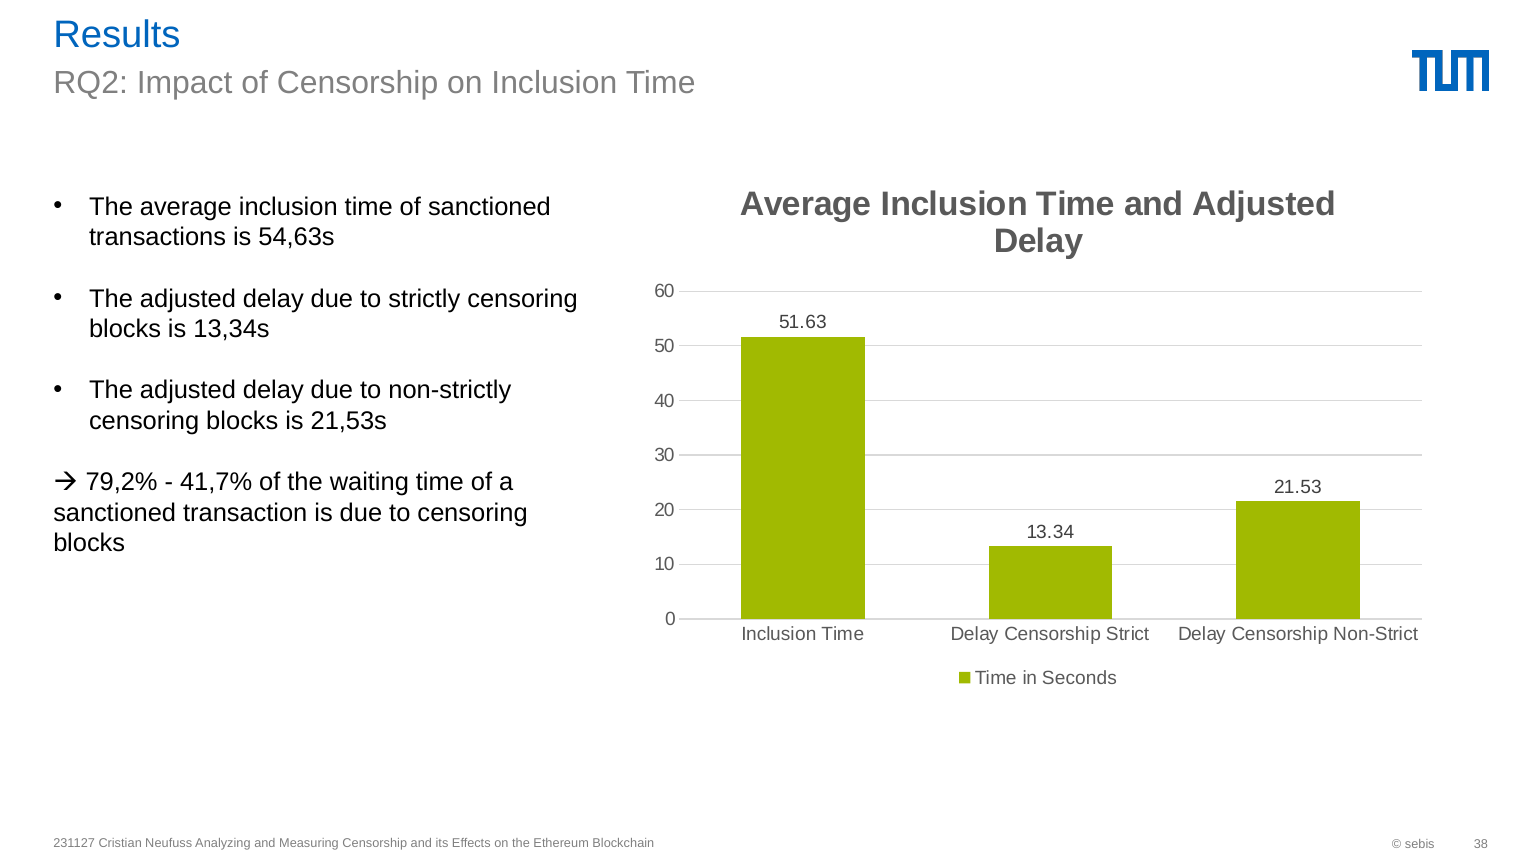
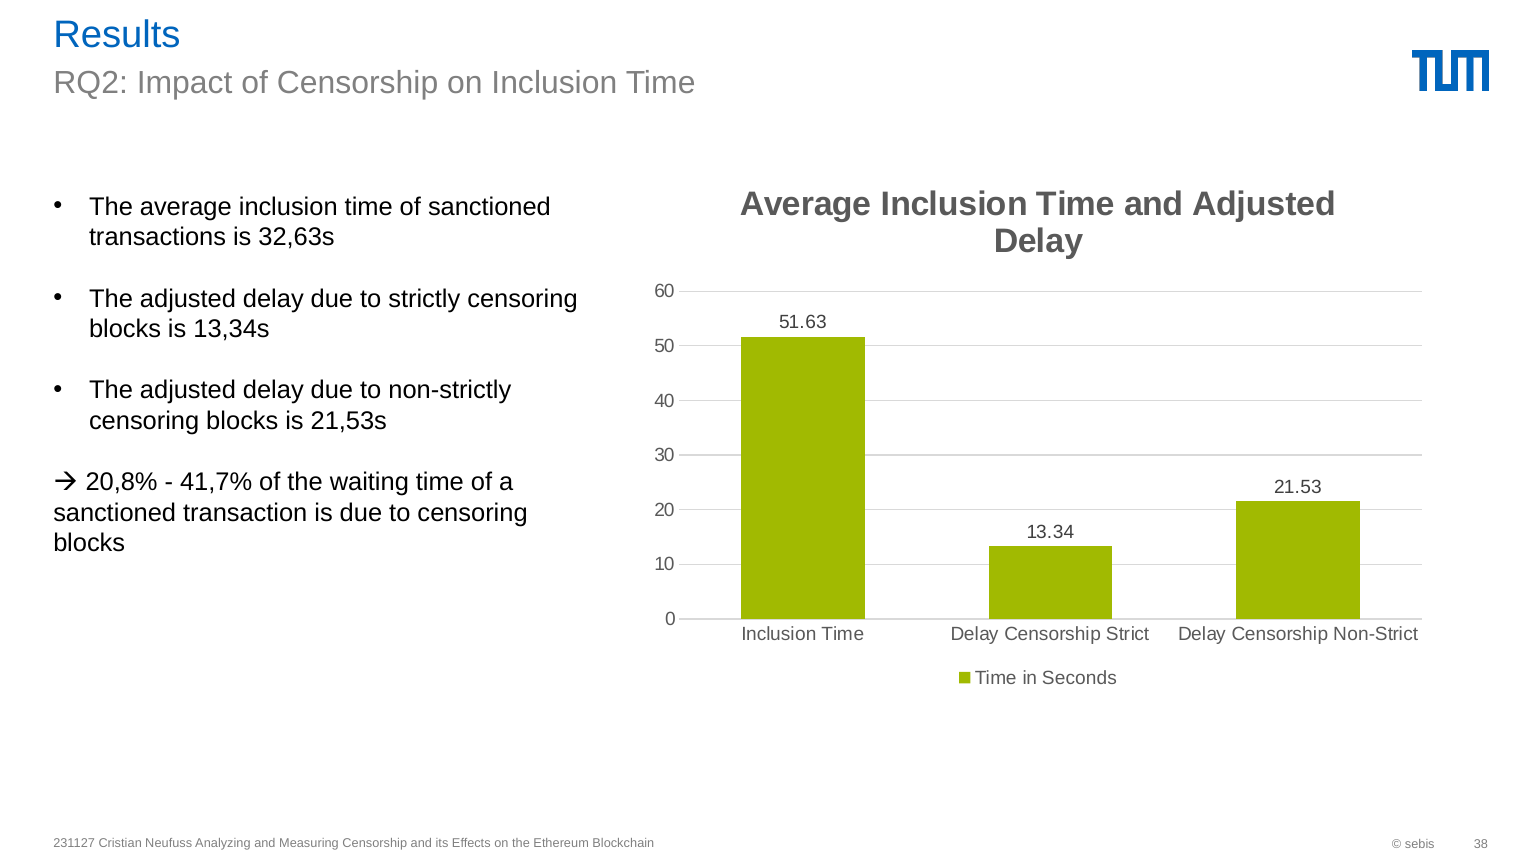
54,63s: 54,63s -> 32,63s
79,2%: 79,2% -> 20,8%
